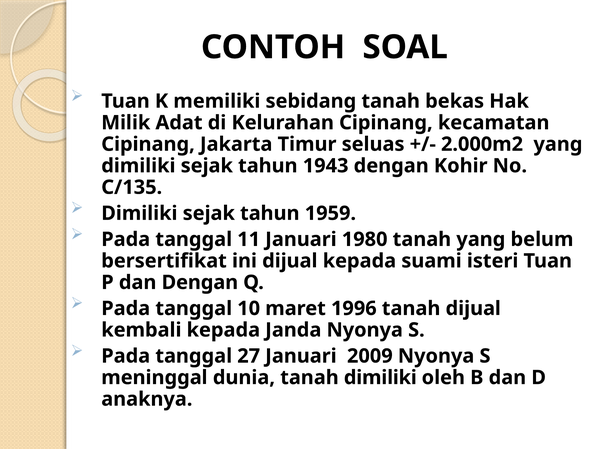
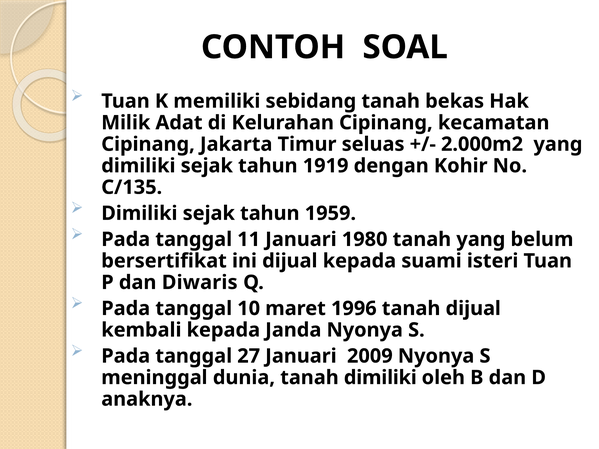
1943: 1943 -> 1919
dan Dengan: Dengan -> Diwaris
